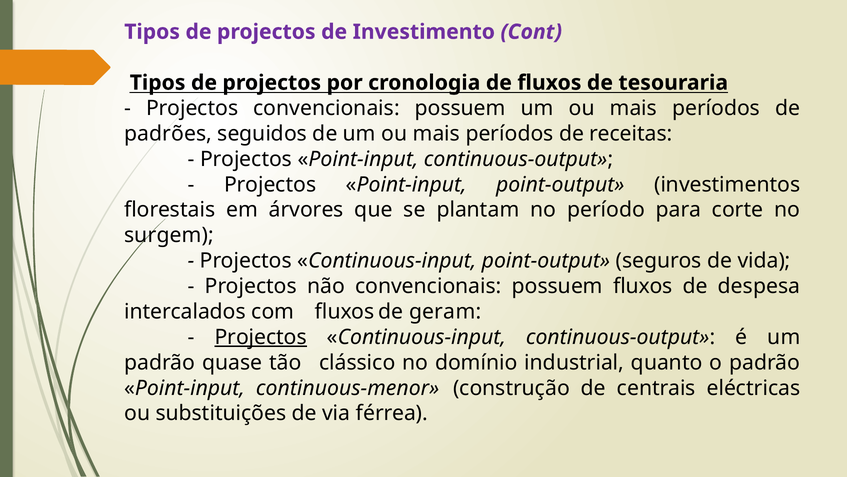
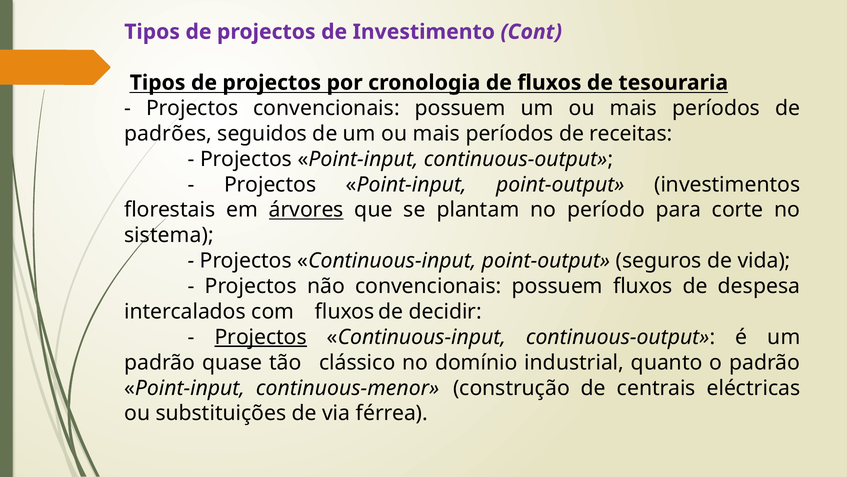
árvores underline: none -> present
surgem: surgem -> sistema
geram: geram -> decidir
